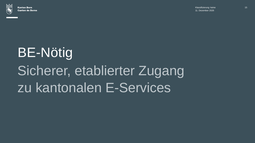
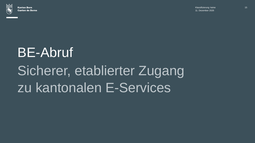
BE-Nötig: BE-Nötig -> BE-Abruf
